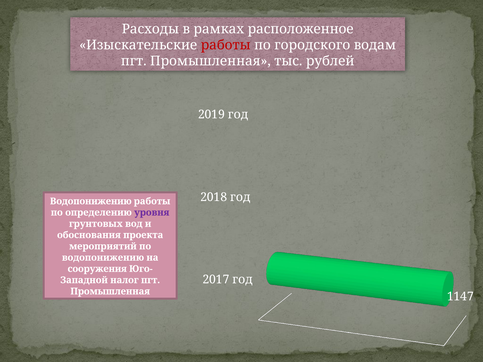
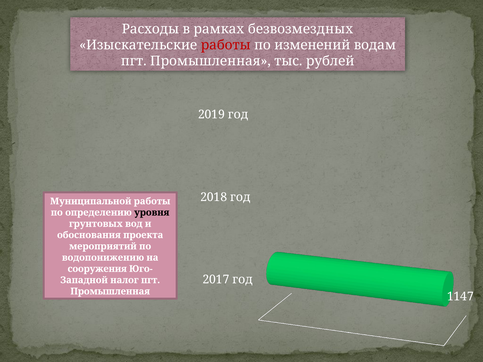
расположенное: расположенное -> безвозмездных
городского: городского -> изменений
Водопонижению at (91, 201): Водопонижению -> Муниципальной
уровня colour: purple -> black
